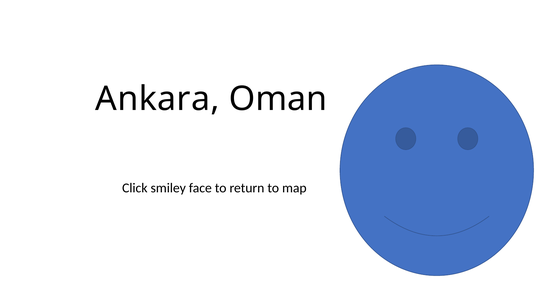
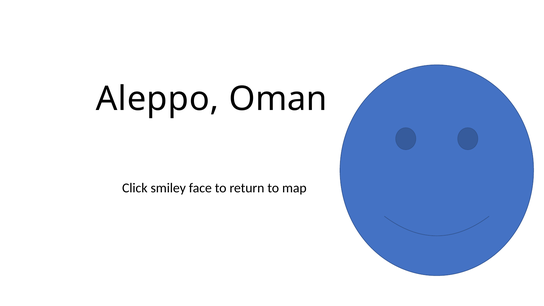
Ankara: Ankara -> Aleppo
